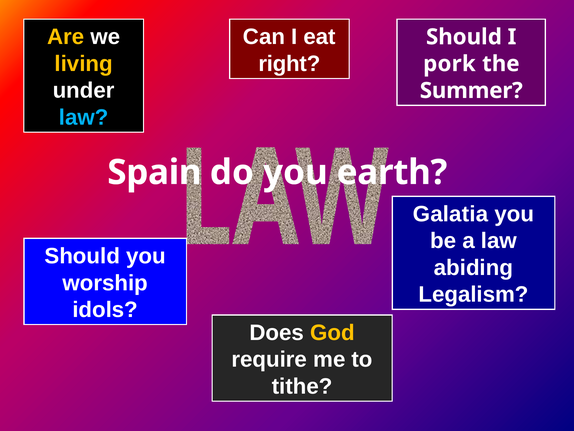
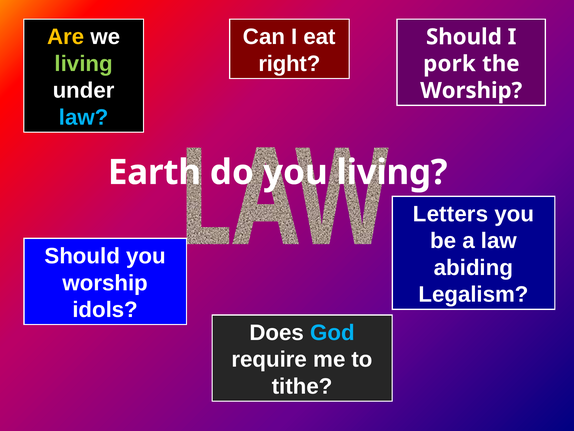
living at (84, 64) colour: yellow -> light green
Summer at (471, 91): Summer -> Worship
Spain: Spain -> Earth
you earth: earth -> living
Galatia: Galatia -> Letters
God colour: yellow -> light blue
